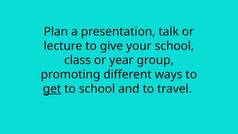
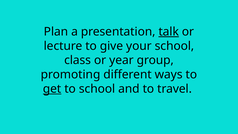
talk underline: none -> present
